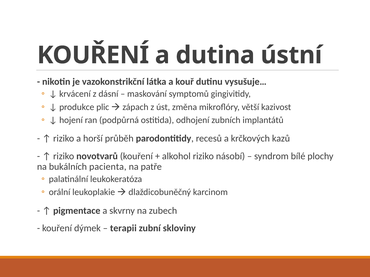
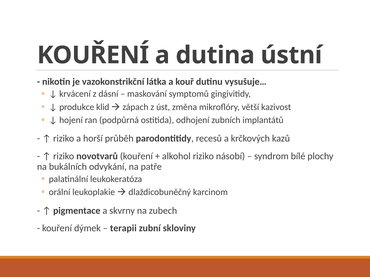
plic: plic -> klid
pacienta: pacienta -> odvykání
